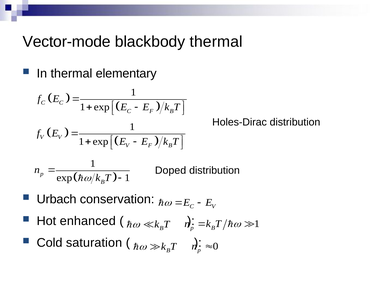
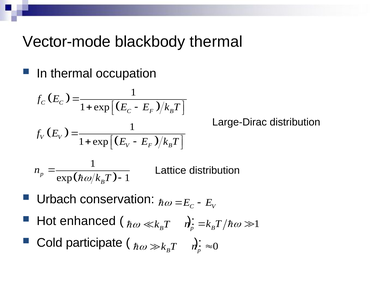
elementary: elementary -> occupation
Holes-Dirac: Holes-Dirac -> Large-Dirac
Doped: Doped -> Lattice
saturation: saturation -> participate
